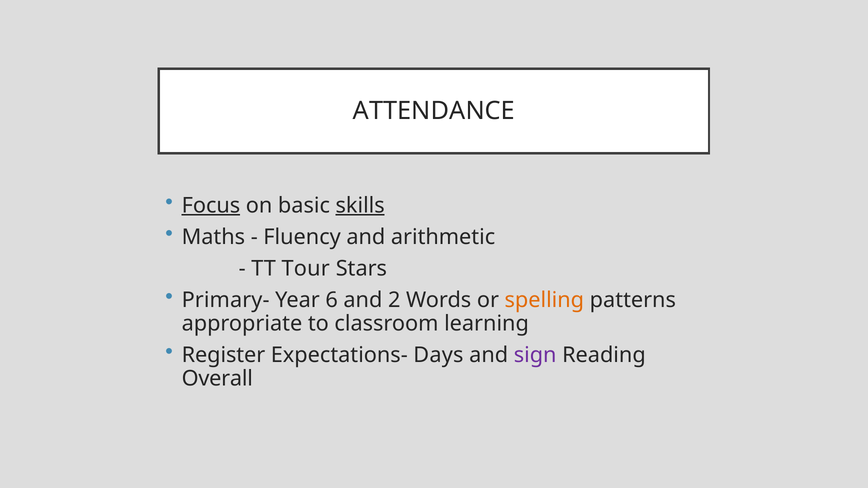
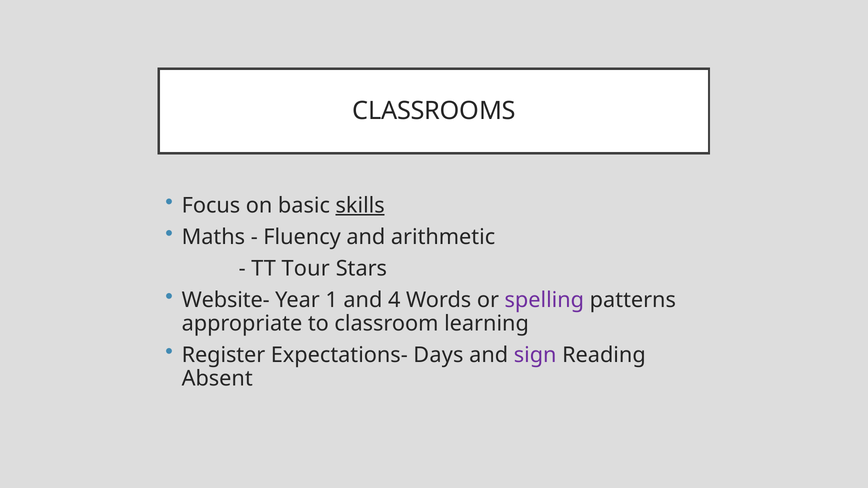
ATTENDANCE: ATTENDANCE -> CLASSROOMS
Focus underline: present -> none
Primary-: Primary- -> Website-
6: 6 -> 1
2: 2 -> 4
spelling colour: orange -> purple
Overall: Overall -> Absent
